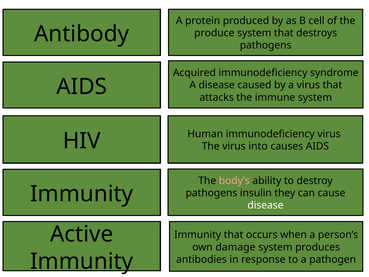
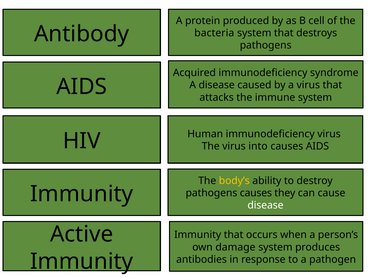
produce: produce -> bacteria
body’s colour: pink -> yellow
pathogens insulin: insulin -> causes
